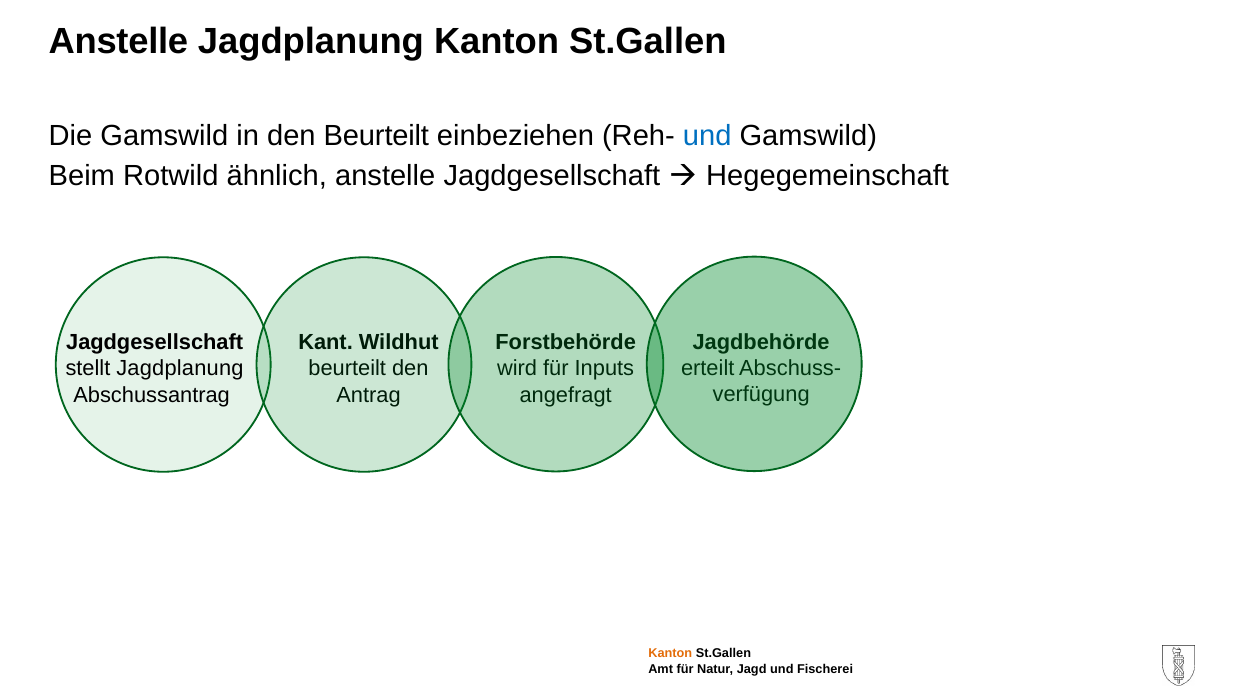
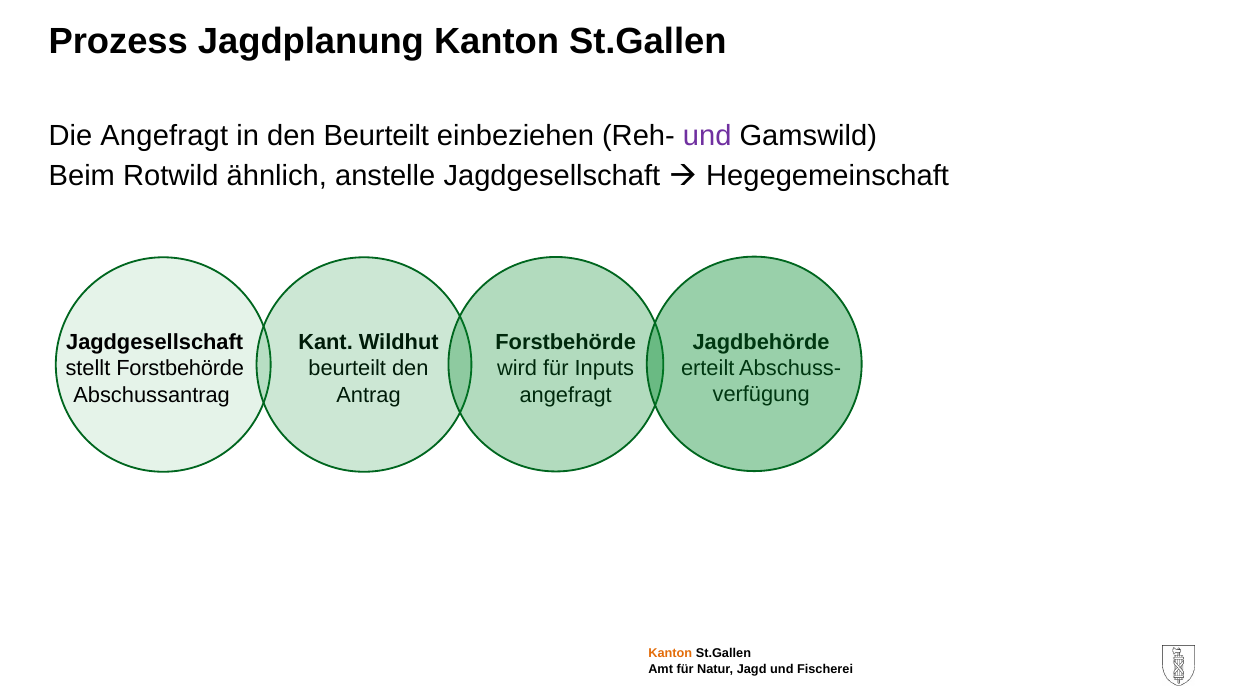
Anstelle at (118, 42): Anstelle -> Prozess
Die Gamswild: Gamswild -> Angefragt
und at (707, 135) colour: blue -> purple
stellt Jagdplanung: Jagdplanung -> Forstbehörde
